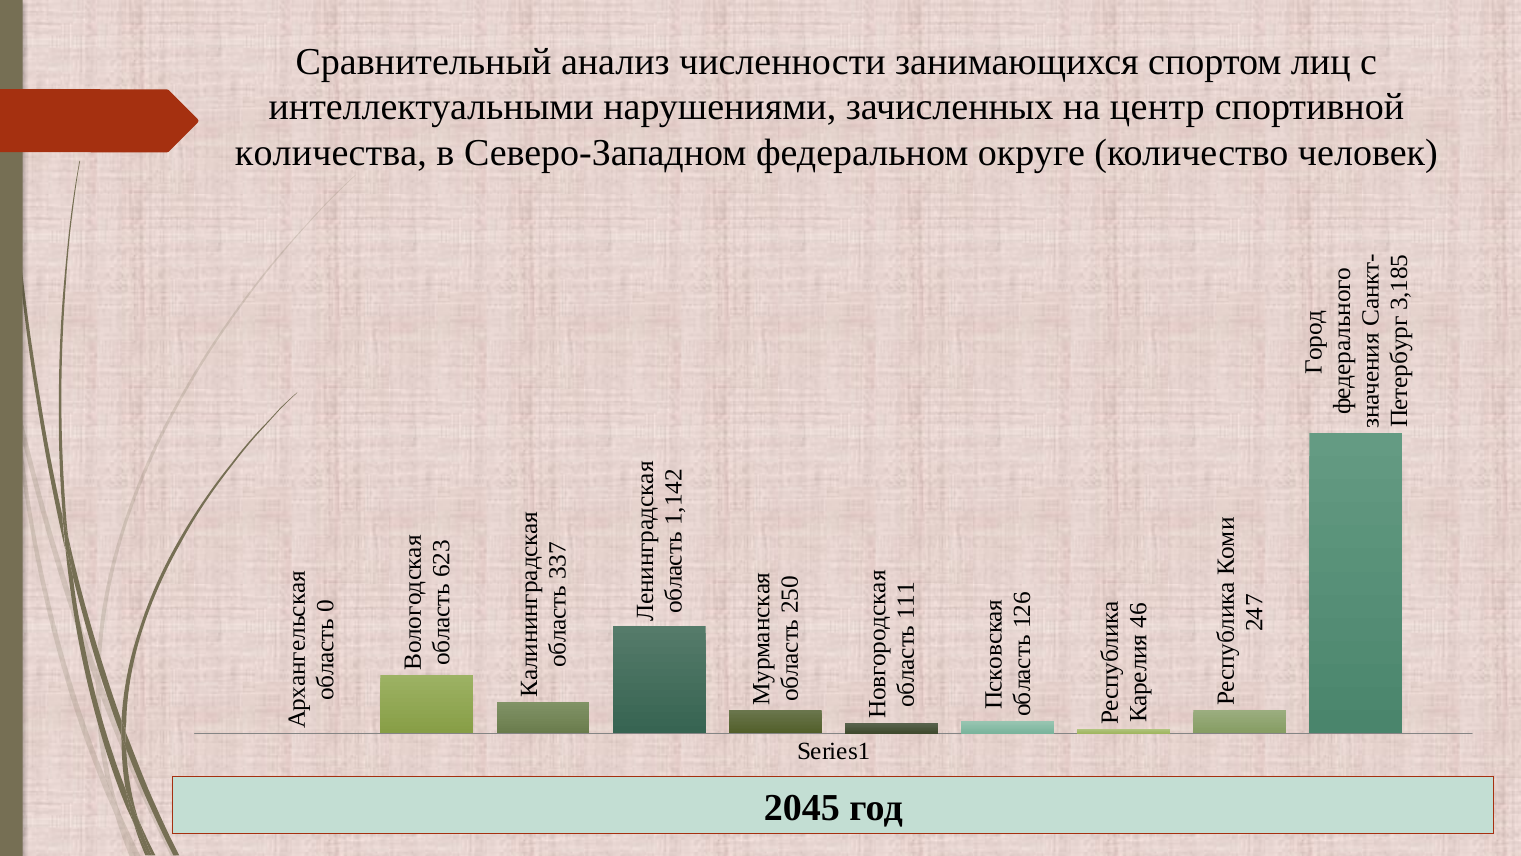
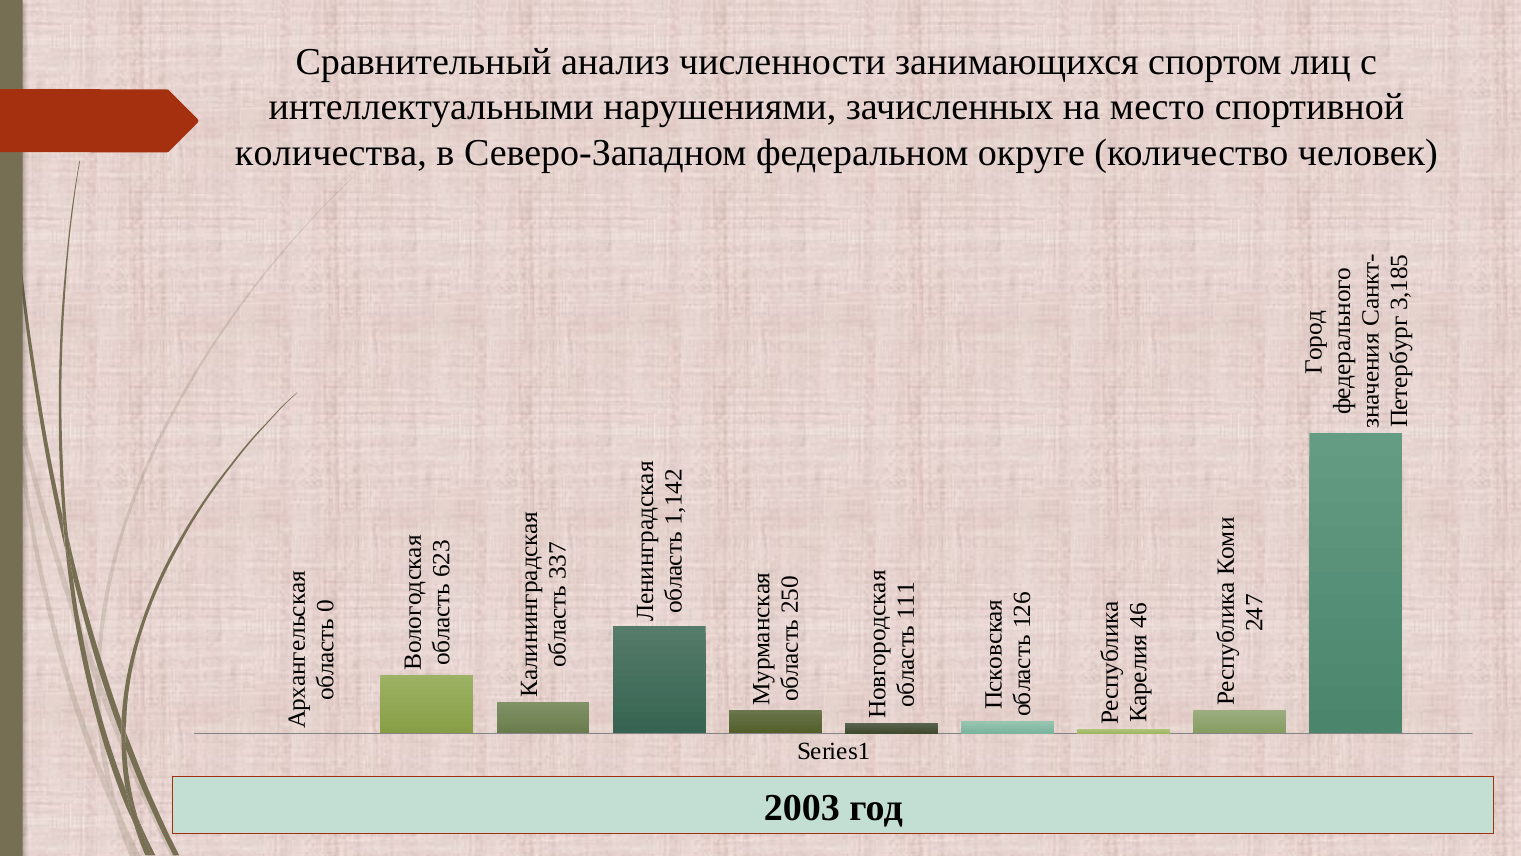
центр: центр -> место
2045: 2045 -> 2003
